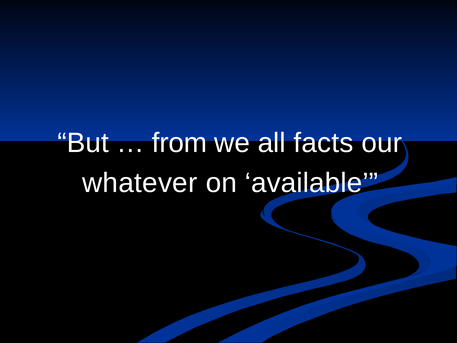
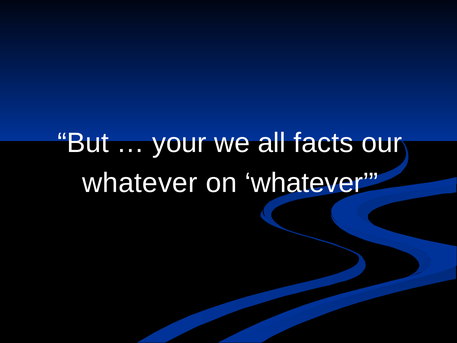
from: from -> your
on available: available -> whatever
